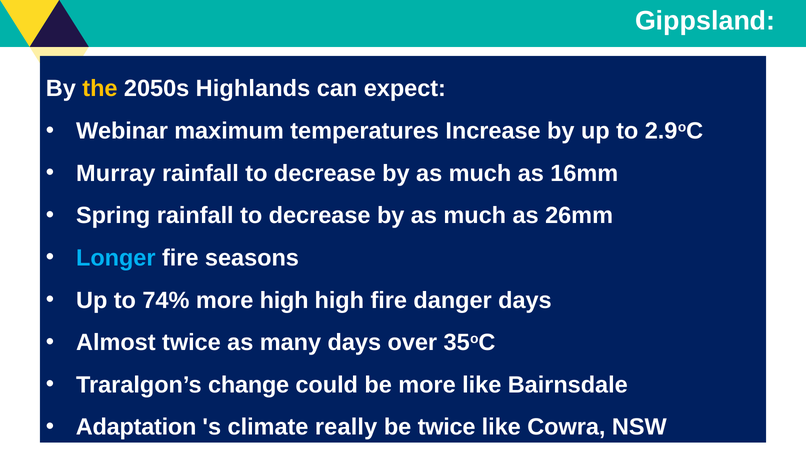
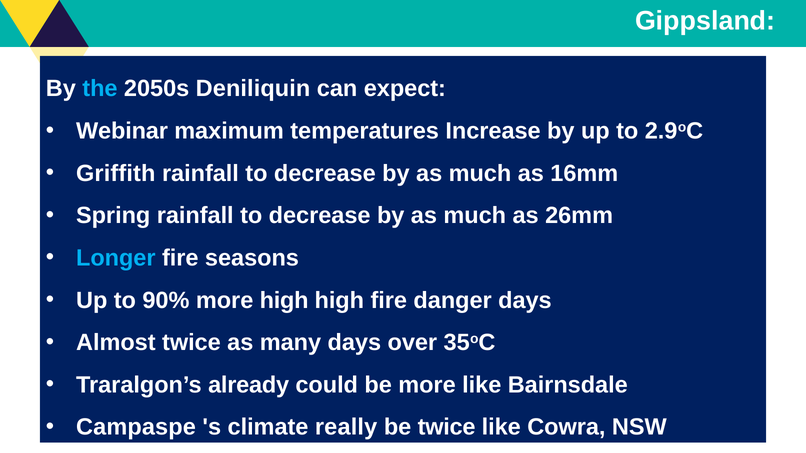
the colour: yellow -> light blue
Highlands: Highlands -> Deniliquin
Murray: Murray -> Griffith
74%: 74% -> 90%
change: change -> already
Adaptation: Adaptation -> Campaspe
